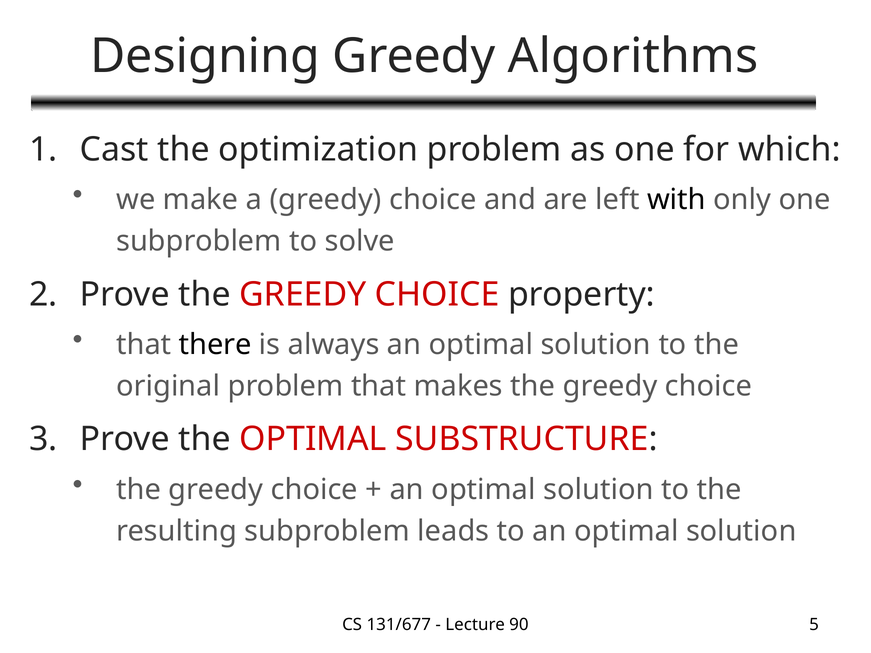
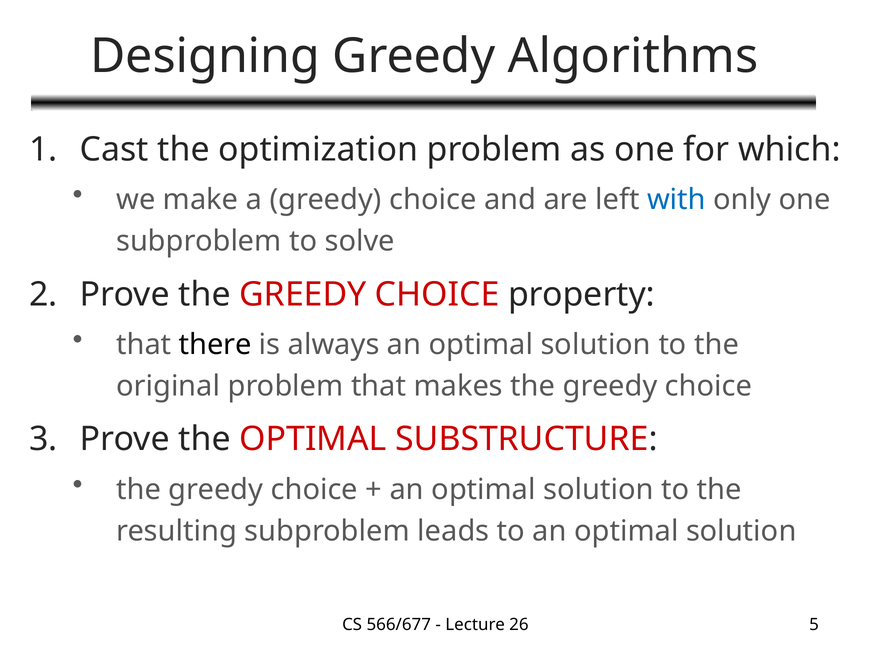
with colour: black -> blue
131/677: 131/677 -> 566/677
90: 90 -> 26
